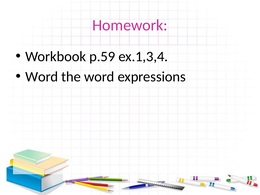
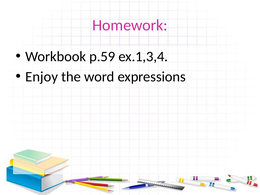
Word at (42, 77): Word -> Enjoy
